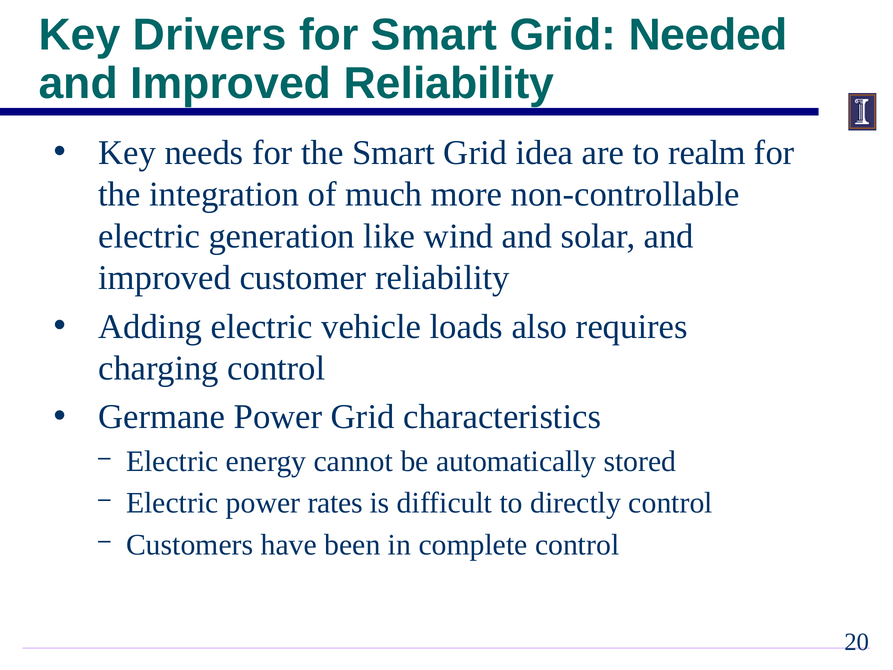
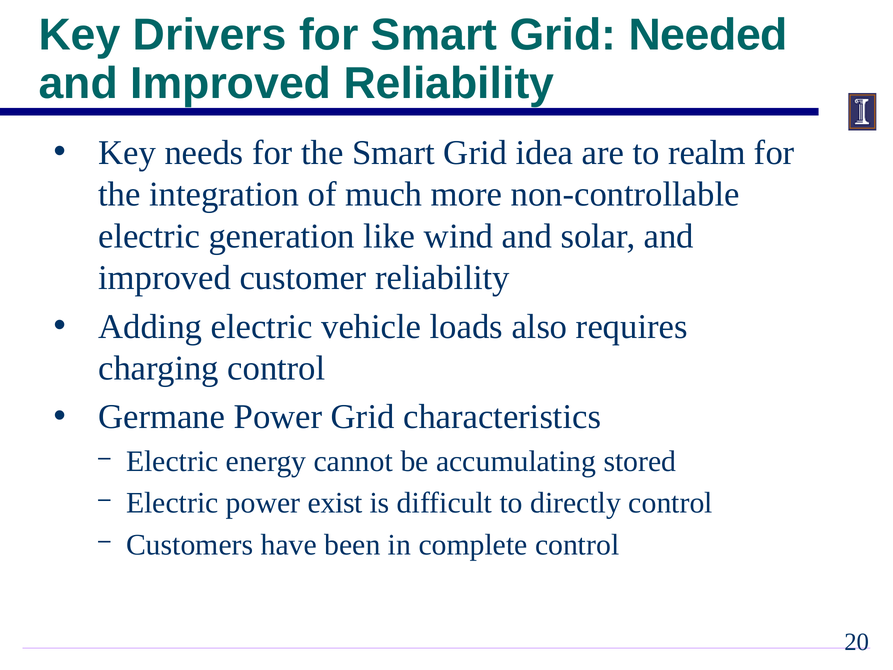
automatically: automatically -> accumulating
rates: rates -> exist
